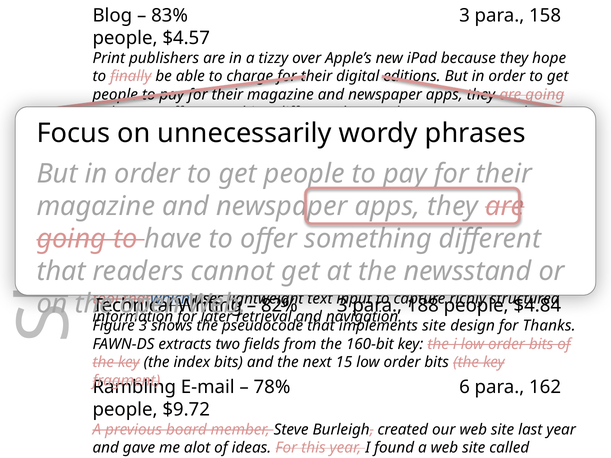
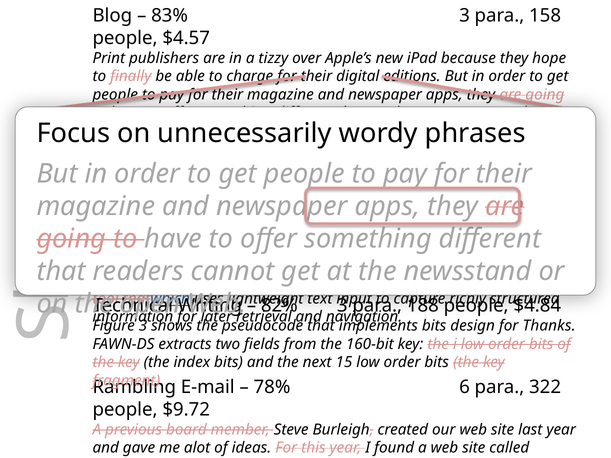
implements site: site -> bits
162: 162 -> 322
